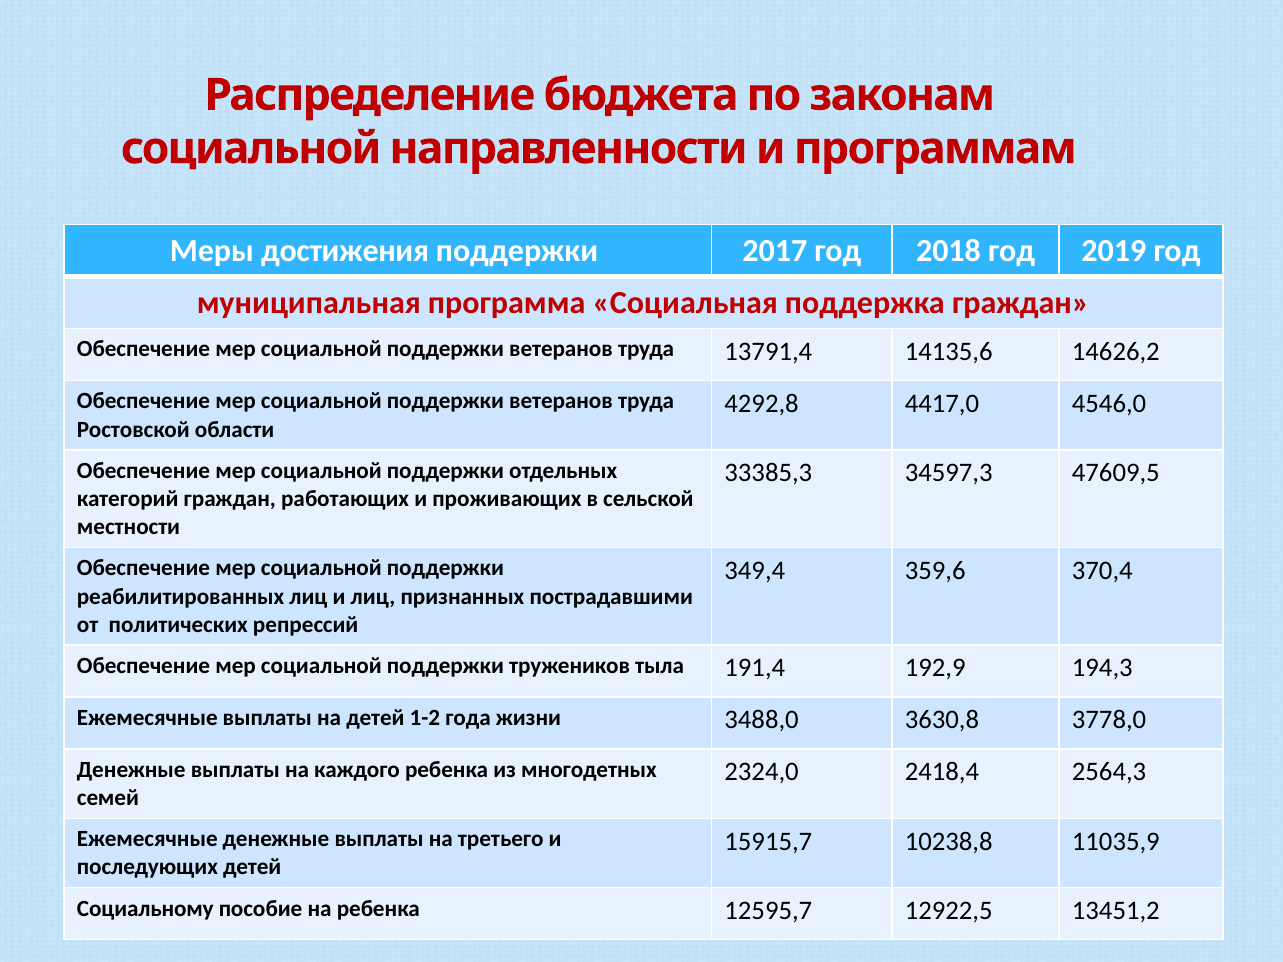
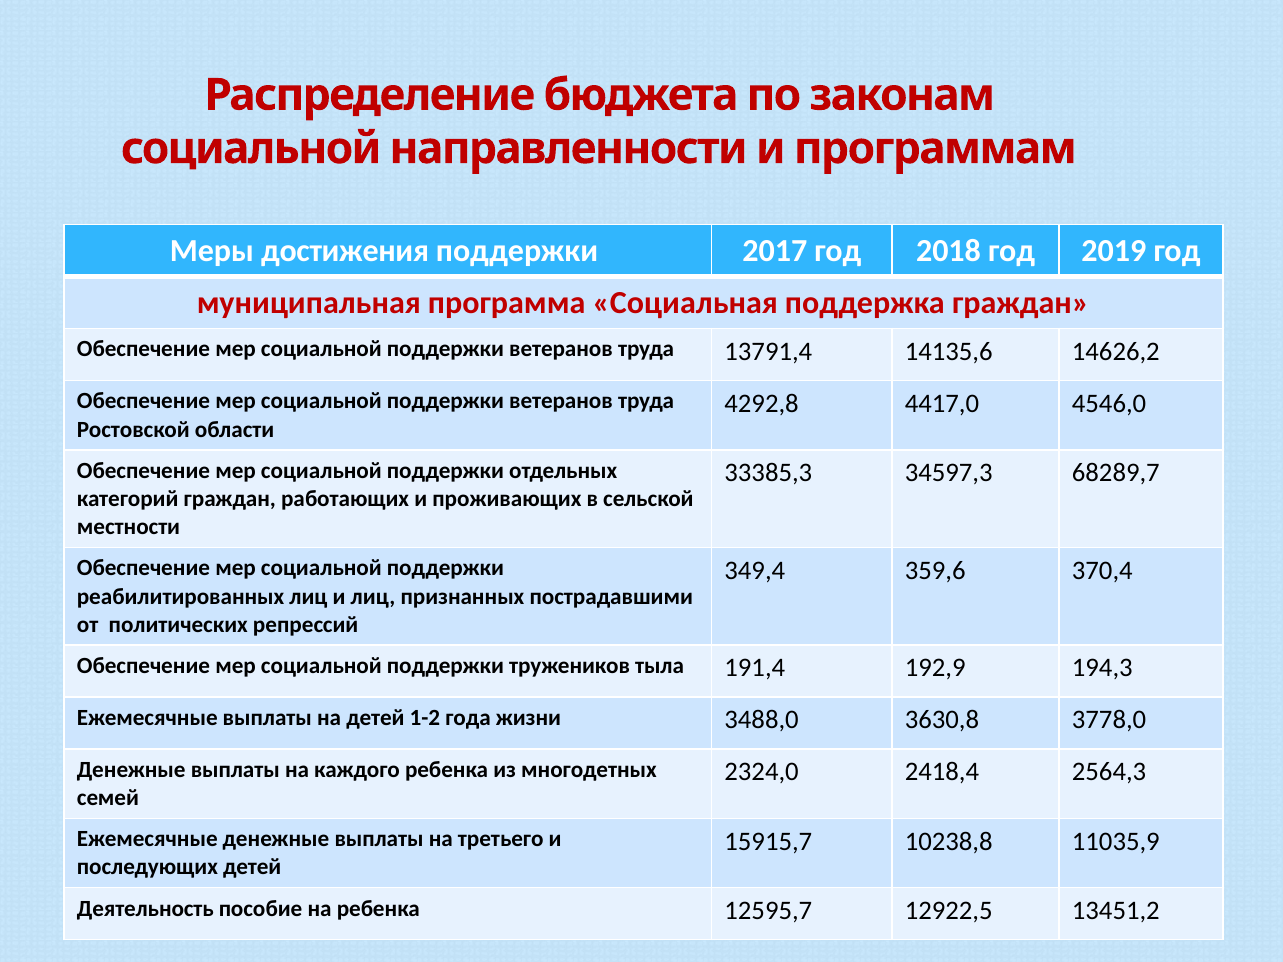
47609,5: 47609,5 -> 68289,7
Социальному: Социальному -> Деятельность
